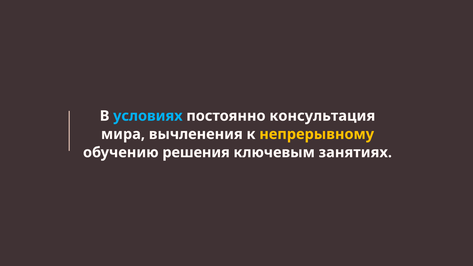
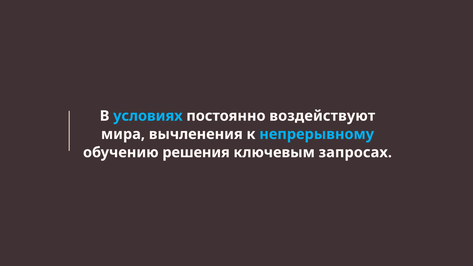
консультация: консультация -> воздействуют
непрерывному colour: yellow -> light blue
занятиях: занятиях -> запросах
